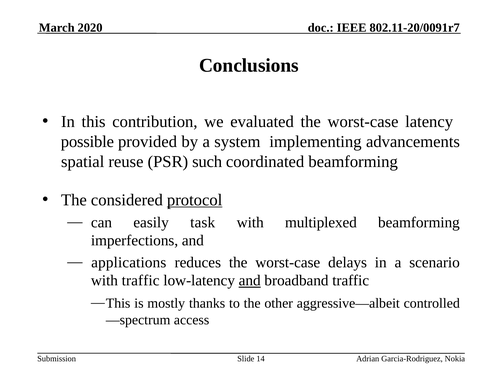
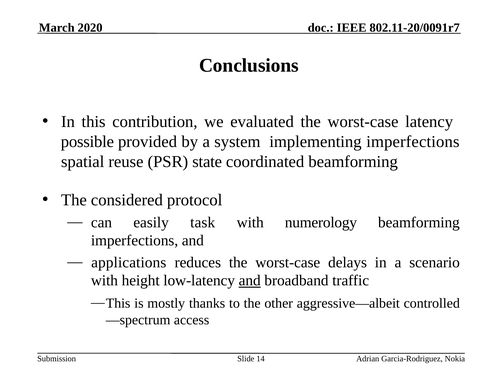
implementing advancements: advancements -> imperfections
such: such -> state
protocol underline: present -> none
multiplexed: multiplexed -> numerology
with traffic: traffic -> height
